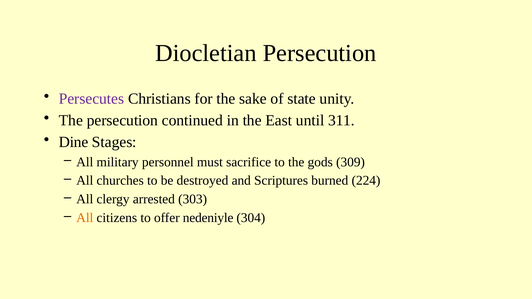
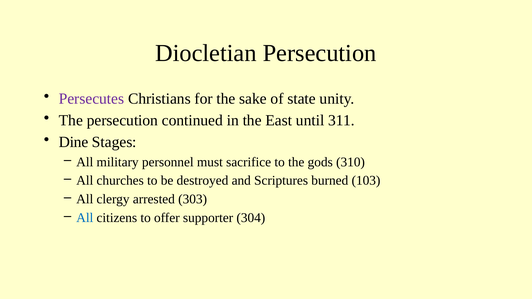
309: 309 -> 310
224: 224 -> 103
All at (85, 218) colour: orange -> blue
nedeniyle: nedeniyle -> supporter
